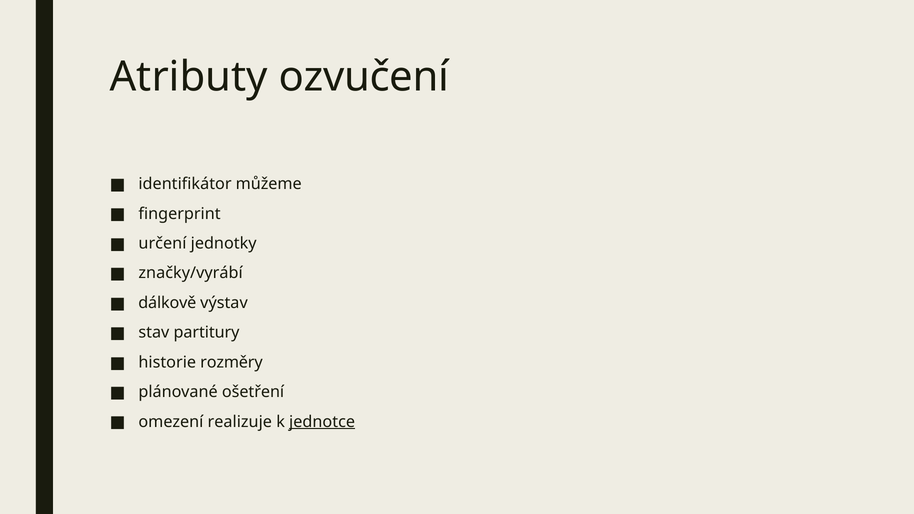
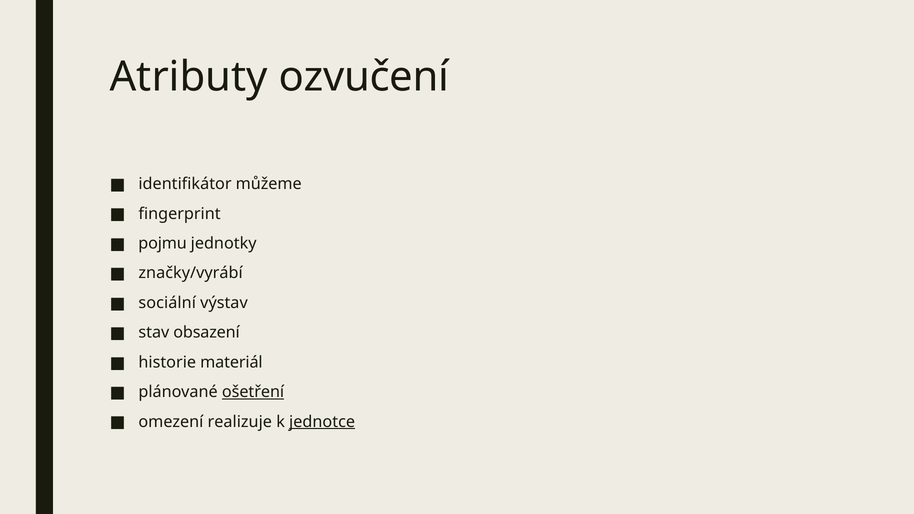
určení: určení -> pojmu
dálkově: dálkově -> sociální
partitury: partitury -> obsazení
rozměry: rozměry -> materiál
ošetření underline: none -> present
